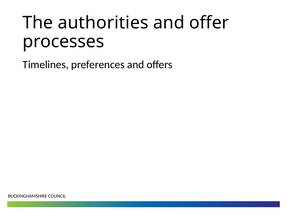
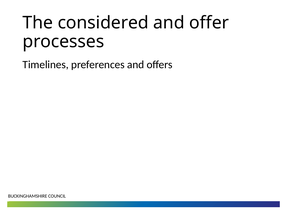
authorities: authorities -> considered
